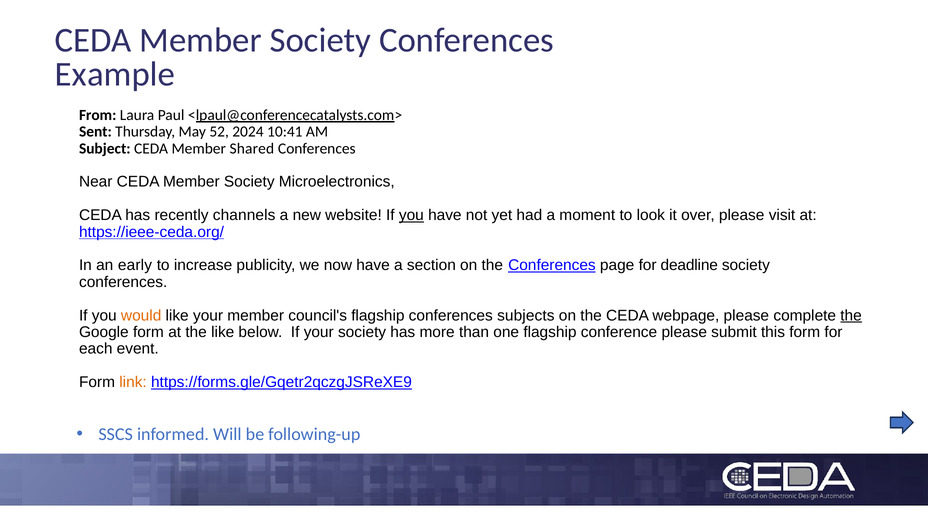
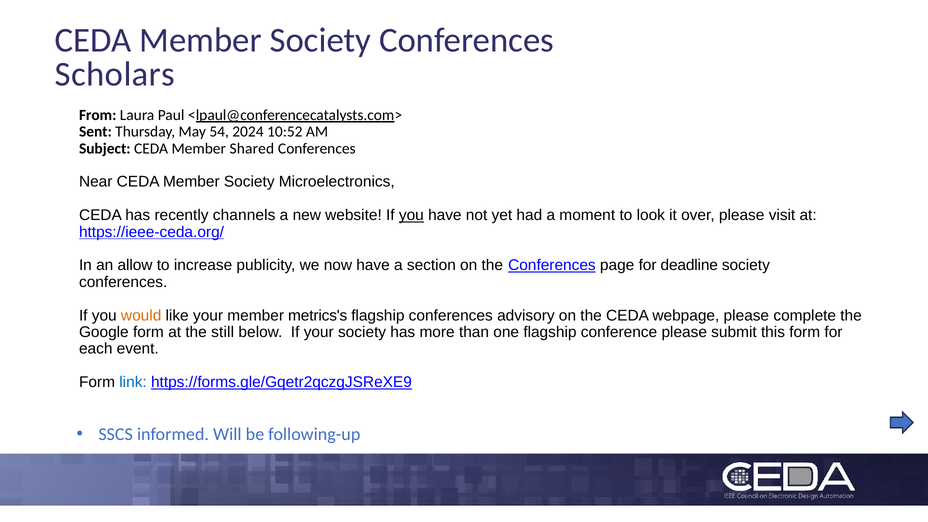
Example: Example -> Scholars
52: 52 -> 54
10:41: 10:41 -> 10:52
early: early -> allow
council's: council's -> metrics's
subjects: subjects -> advisory
the at (851, 315) underline: present -> none
the like: like -> still
link colour: orange -> blue
